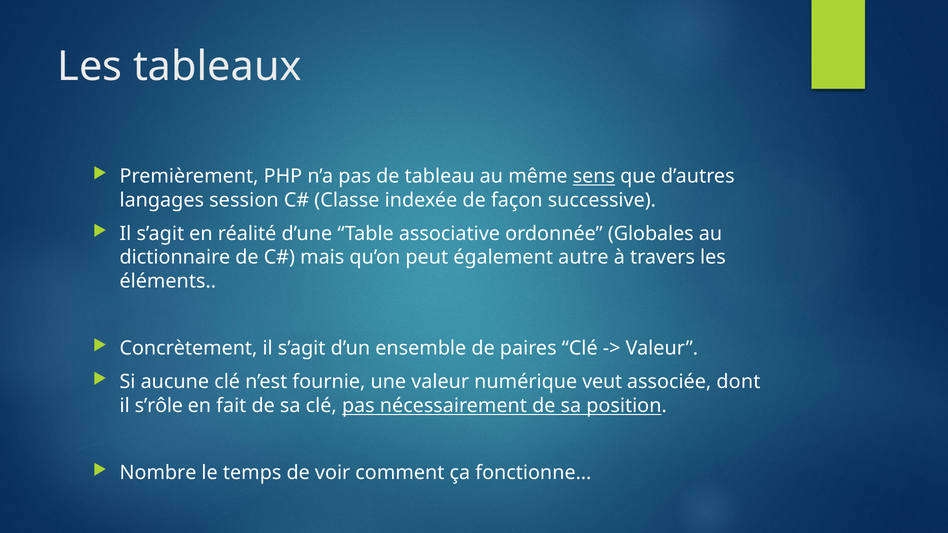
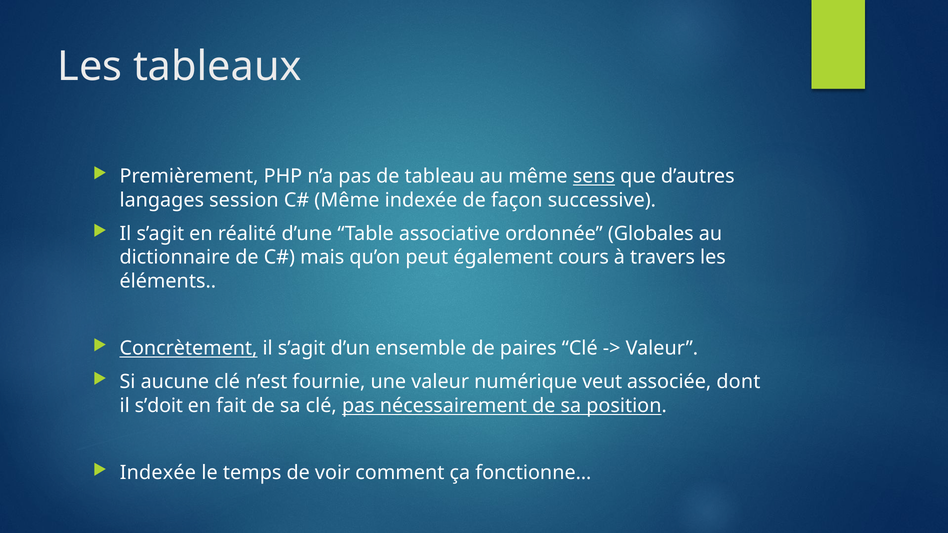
Classe at (347, 200): Classe -> Même
autre: autre -> cours
Concrètement underline: none -> present
s’rôle: s’rôle -> s’doit
Nombre at (158, 473): Nombre -> Indexée
